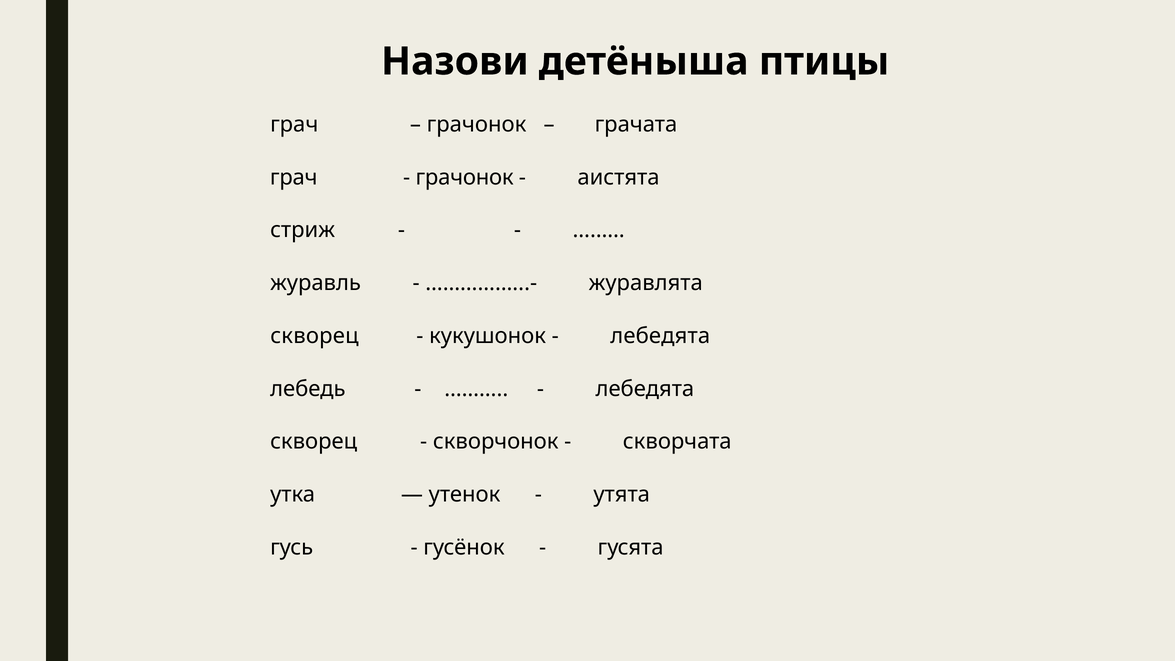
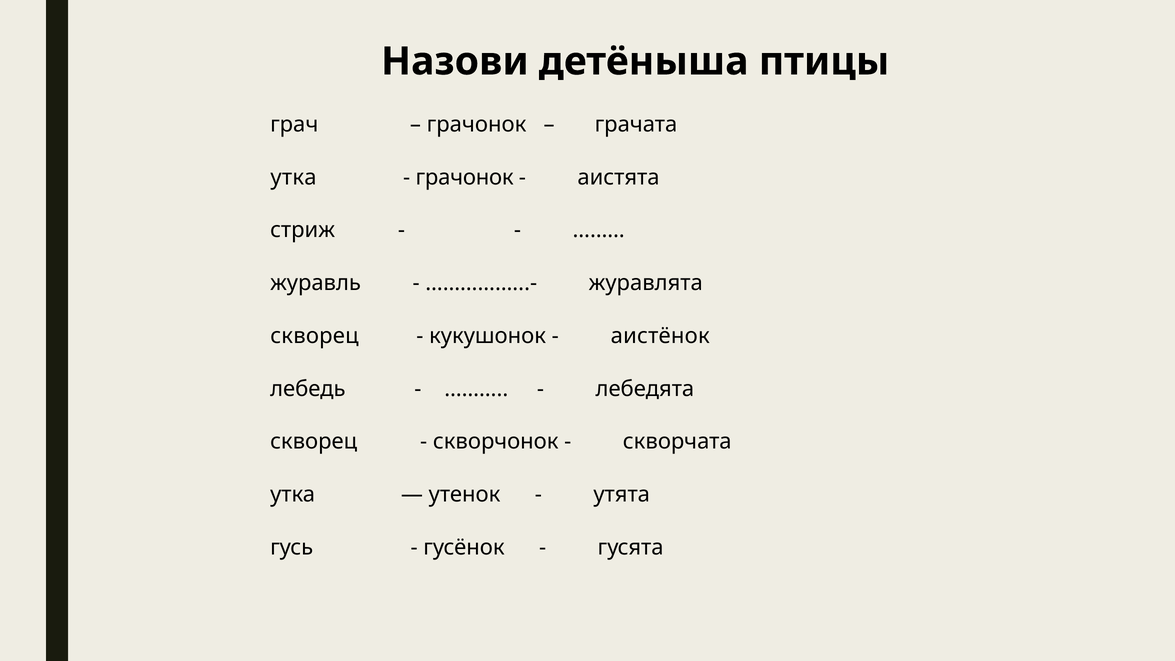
грач at (294, 177): грач -> утка
лебедята at (660, 336): лебедята -> аистёнок
